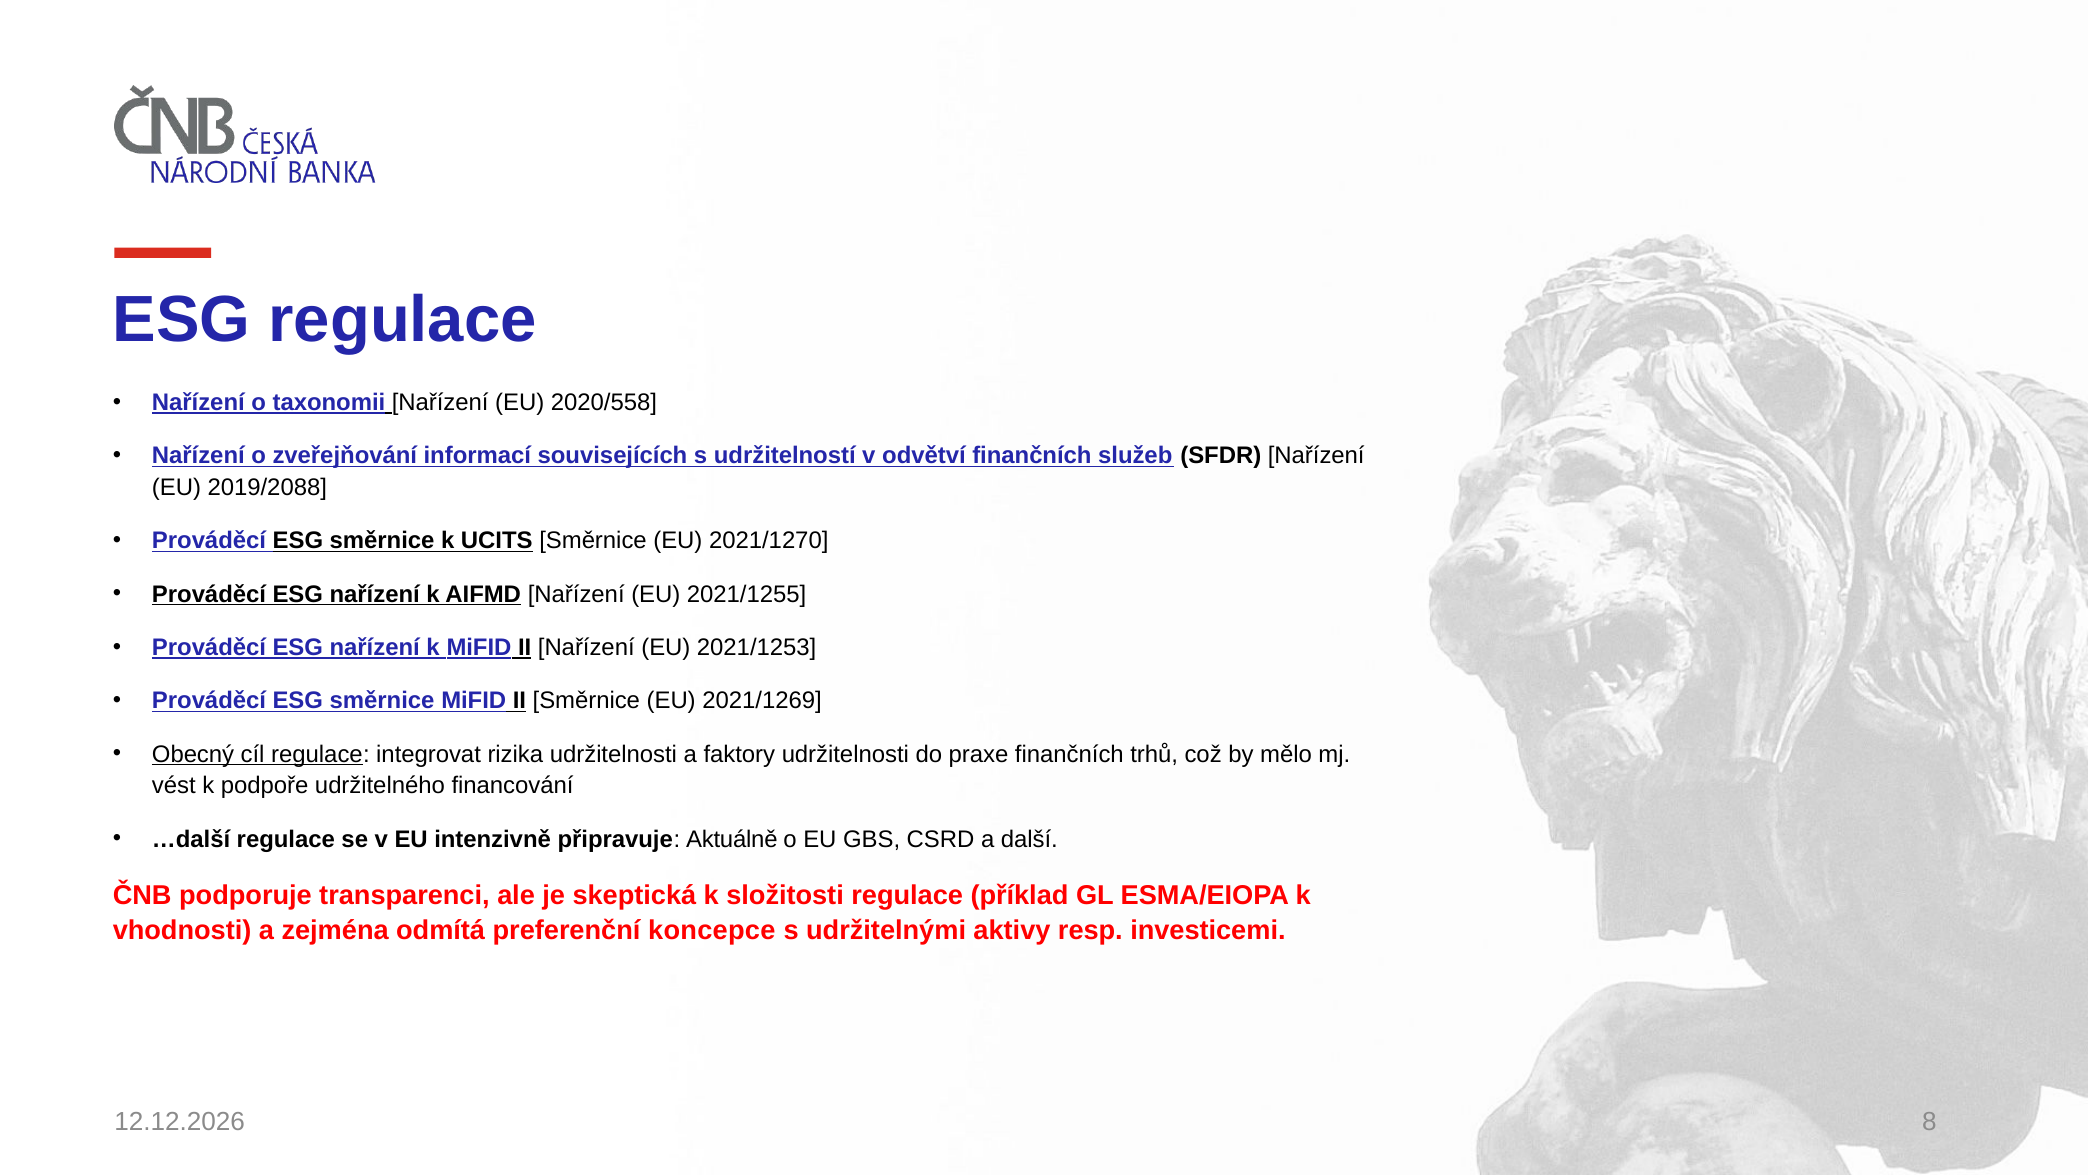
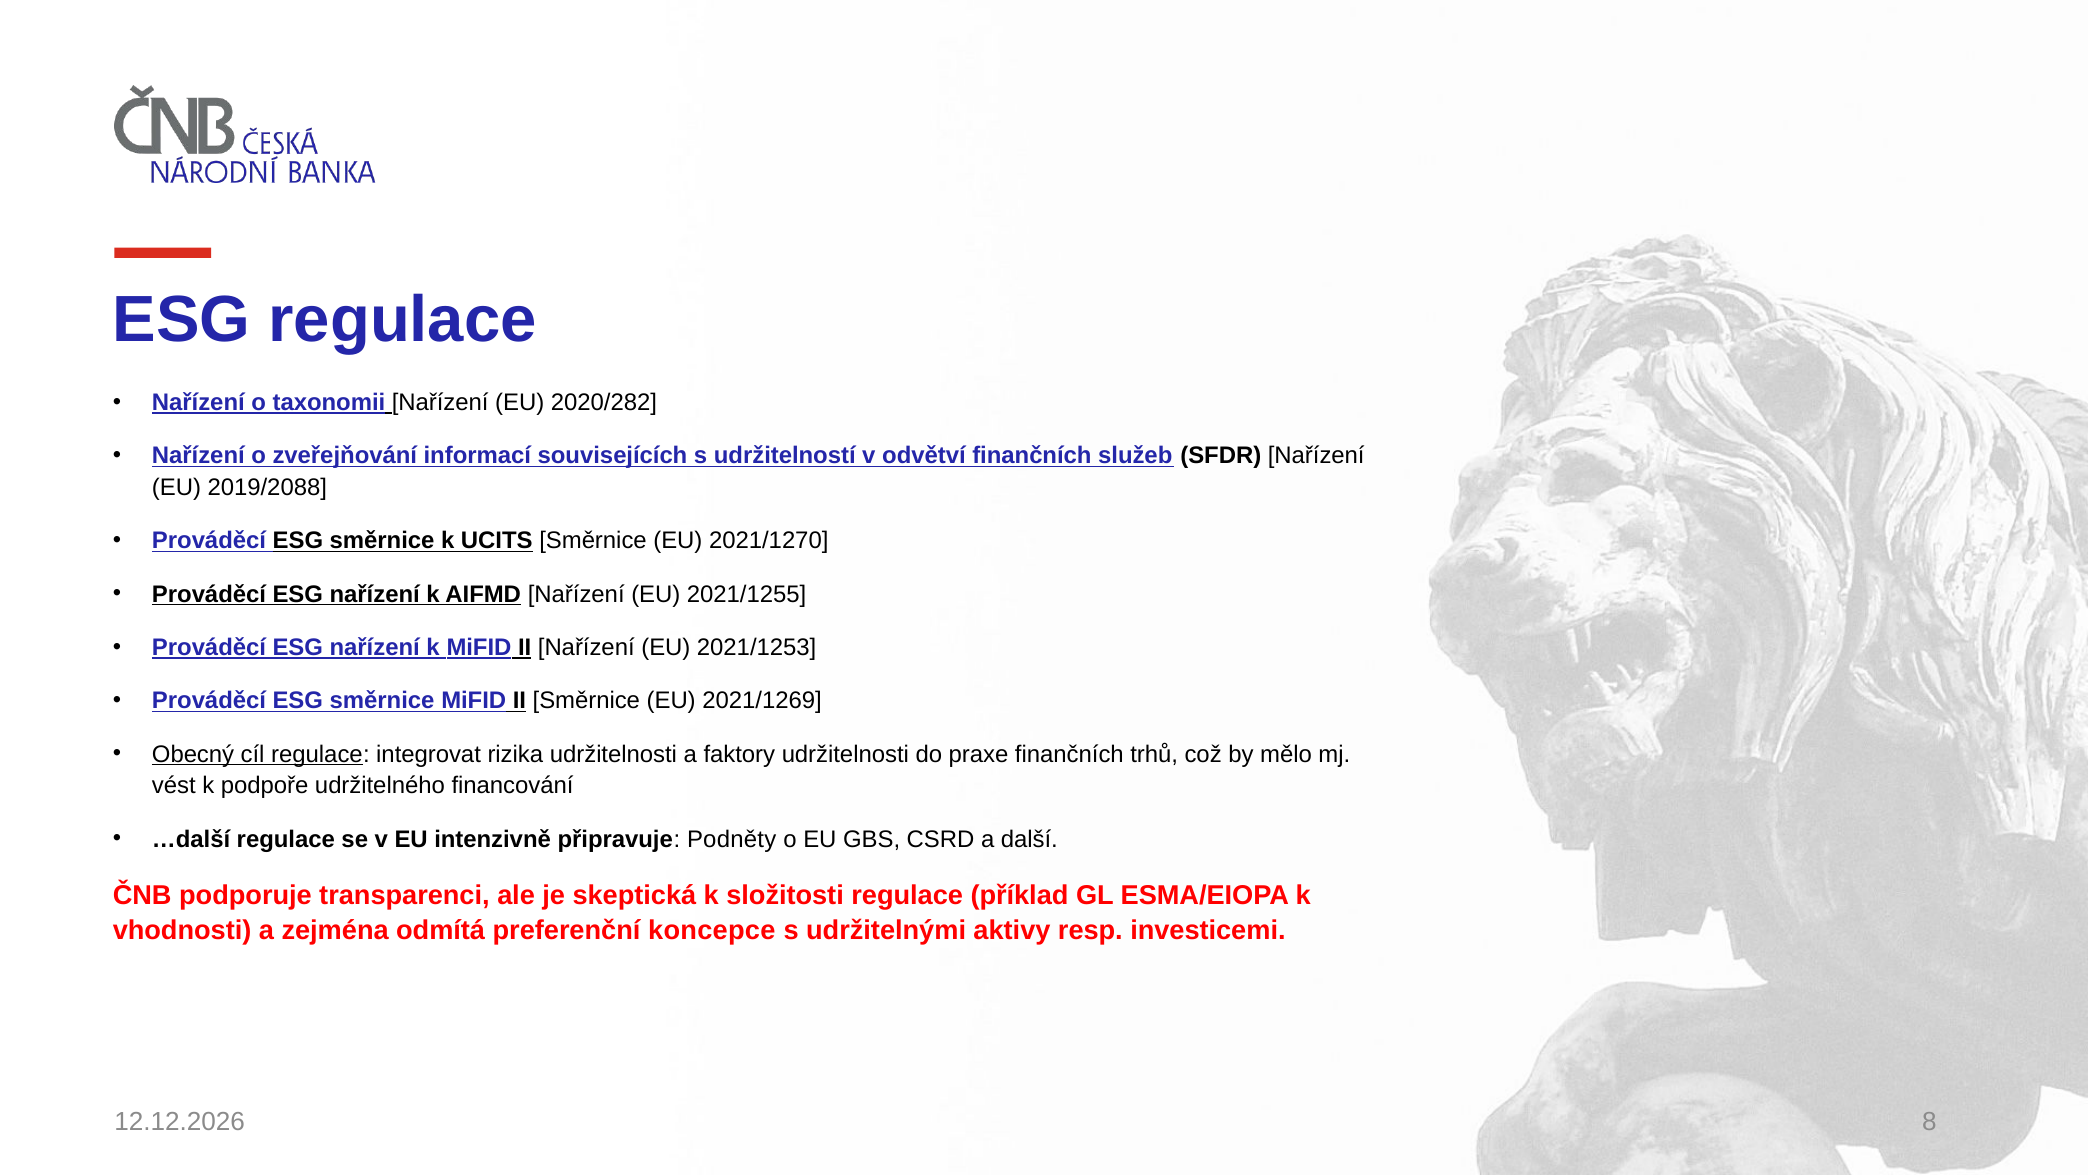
2020/558: 2020/558 -> 2020/282
Aktuálně: Aktuálně -> Podněty
